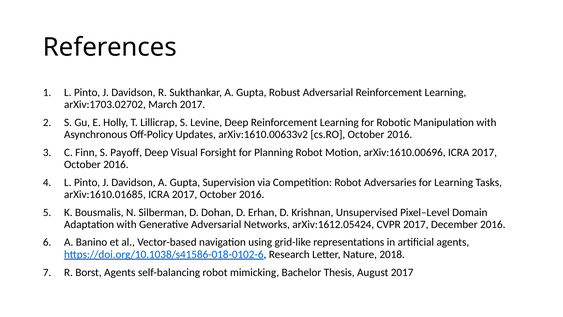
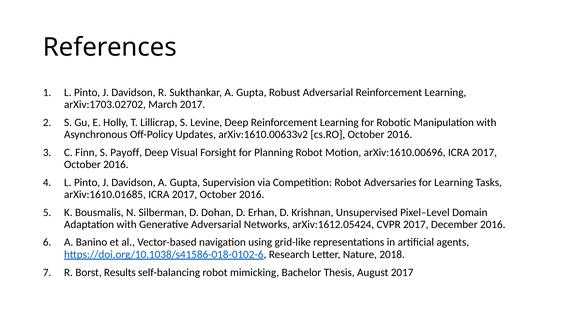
Borst Agents: Agents -> Results
